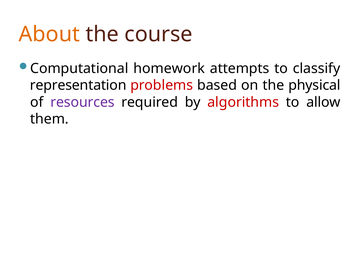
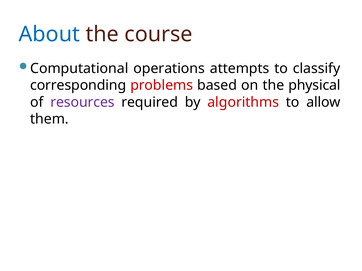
About colour: orange -> blue
homework: homework -> operations
representation: representation -> corresponding
